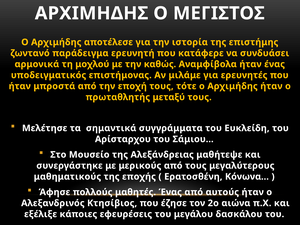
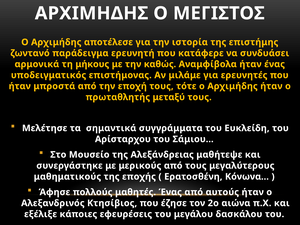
μοχλού: μοχλού -> μήκους
